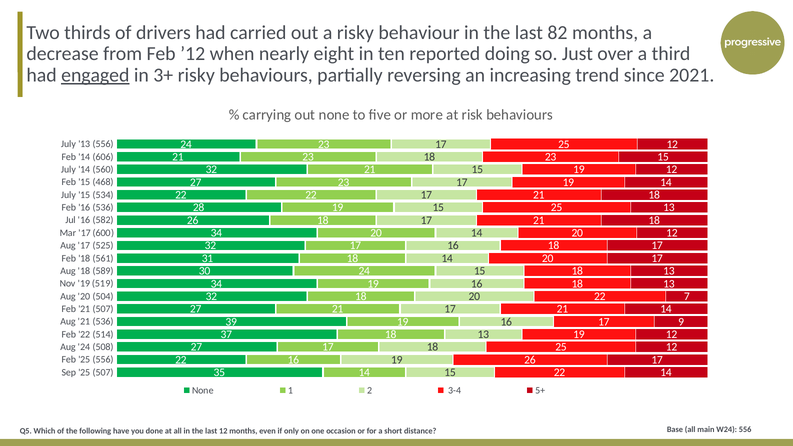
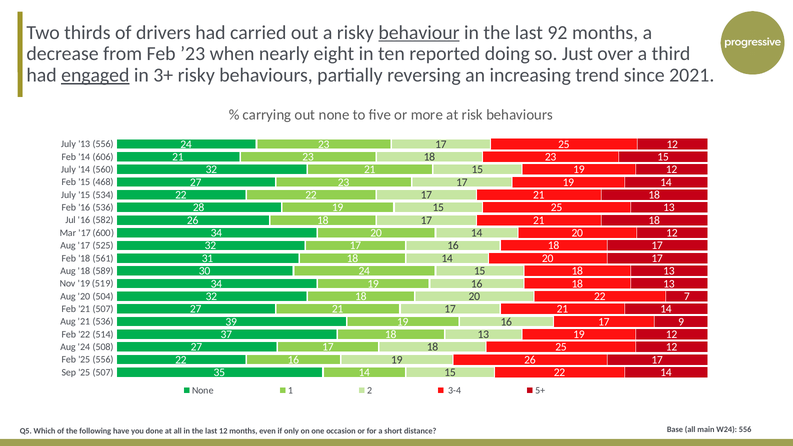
behaviour underline: none -> present
82: 82 -> 92
’12: ’12 -> ’23
